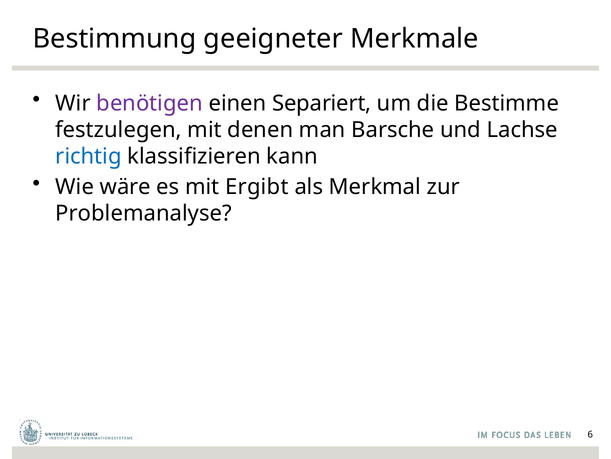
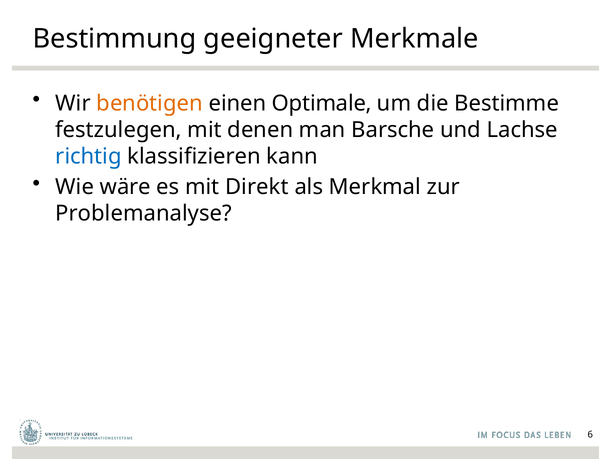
benötigen colour: purple -> orange
Separiert: Separiert -> Optimale
Ergibt: Ergibt -> Direkt
